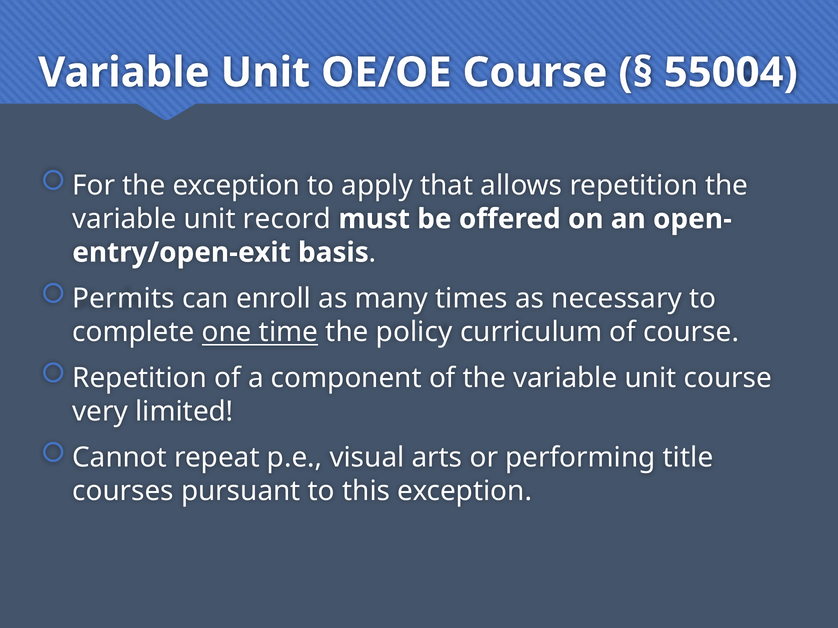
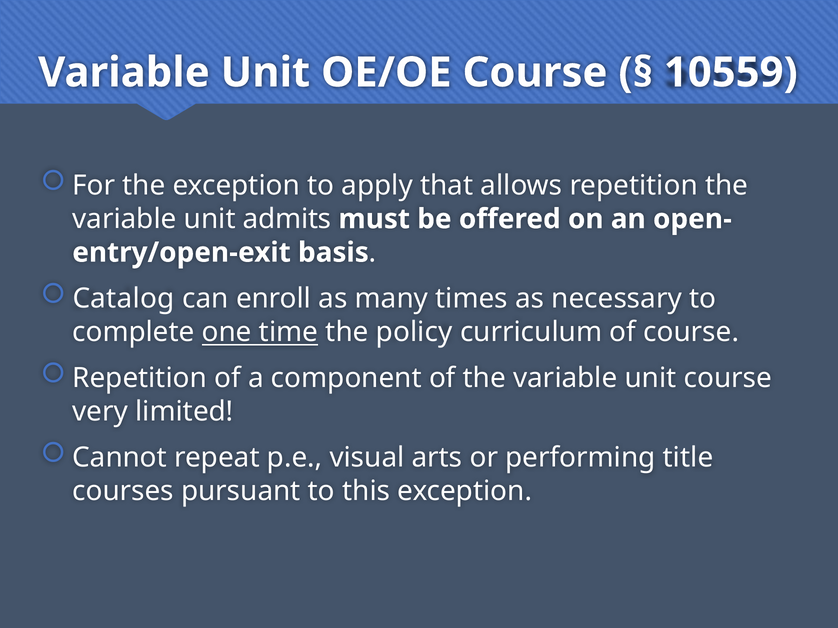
55004: 55004 -> 10559
record: record -> admits
Permits: Permits -> Catalog
